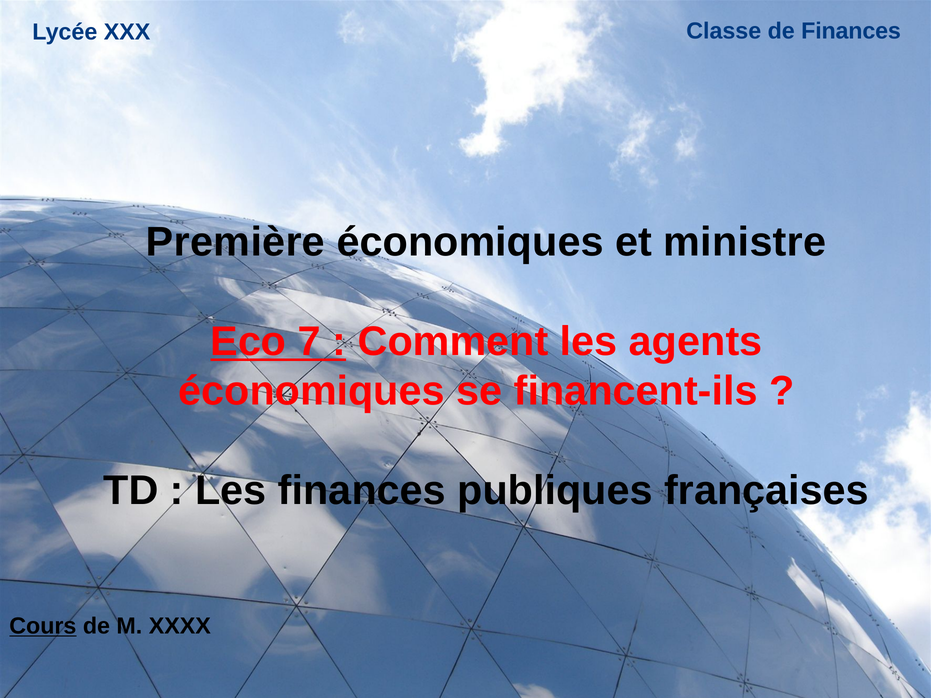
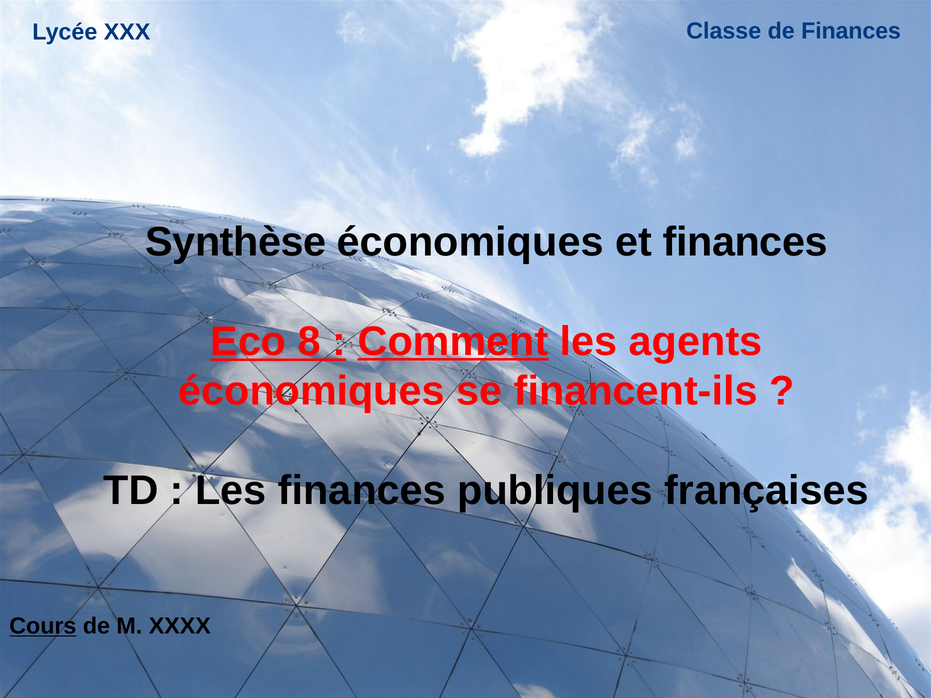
Première: Première -> Synthèse
et ministre: ministre -> finances
Eco 7: 7 -> 8
Comment underline: none -> present
